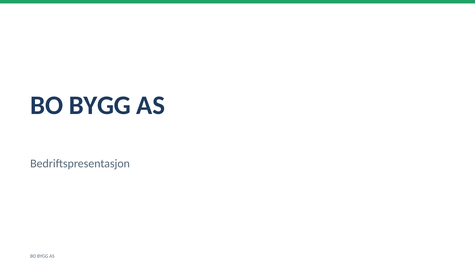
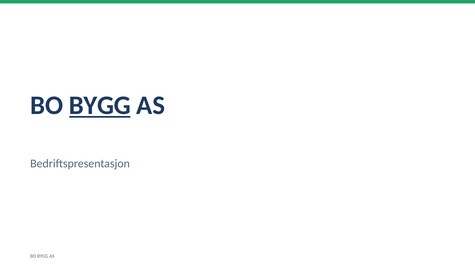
BYGG at (100, 105) underline: none -> present
